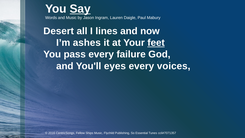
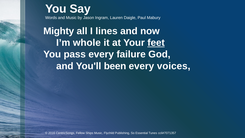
Say underline: present -> none
Desert: Desert -> Mighty
ashes: ashes -> whole
eyes: eyes -> been
